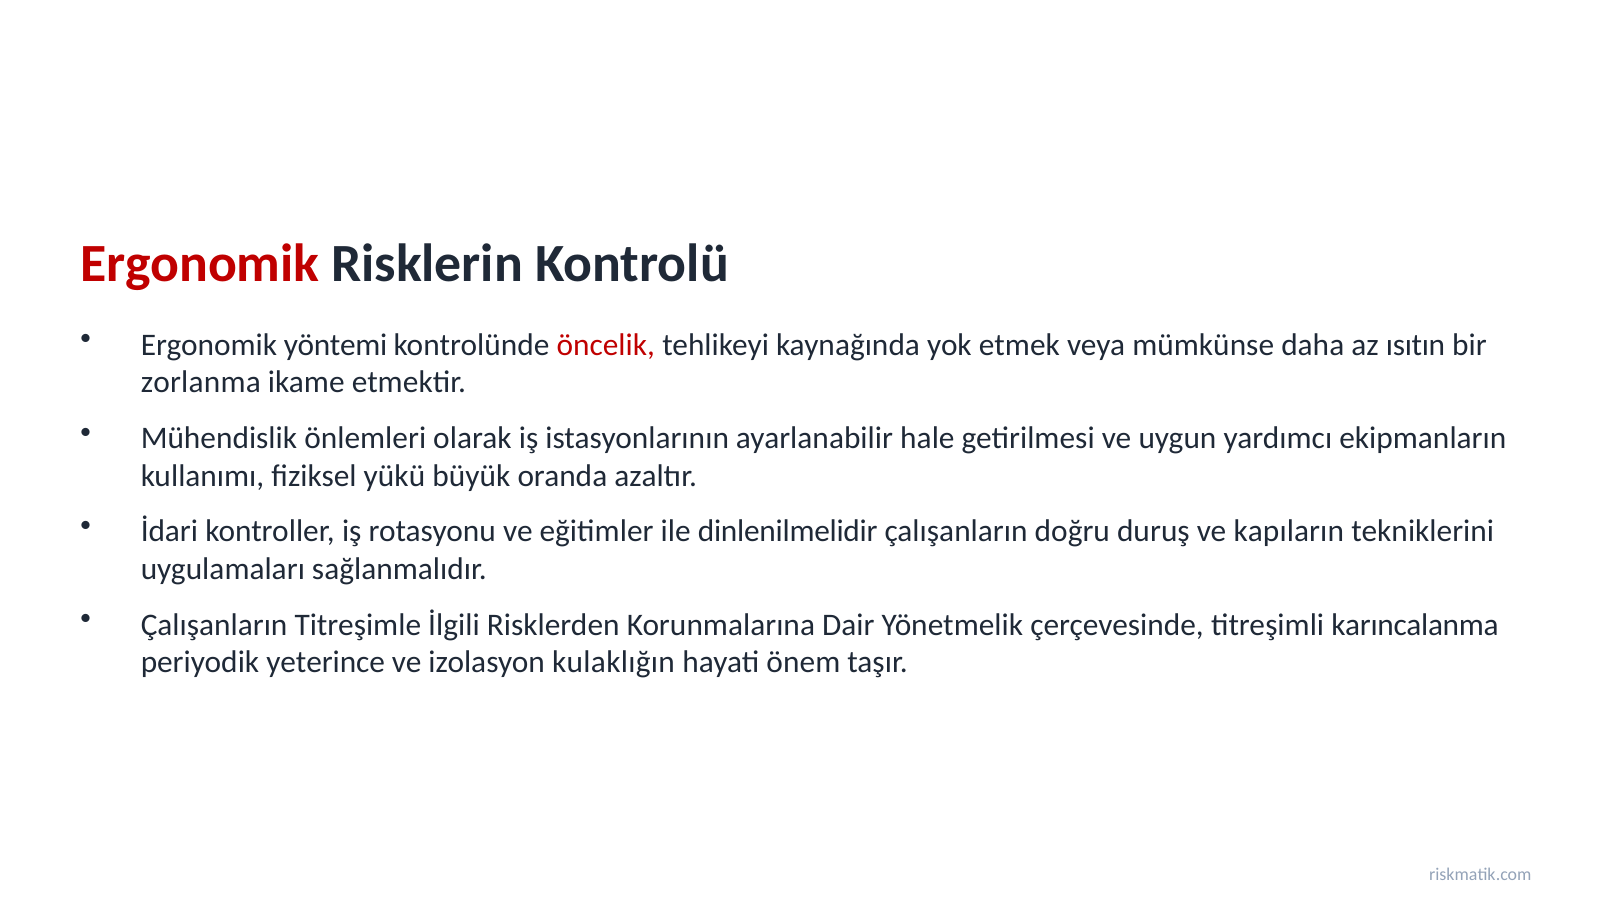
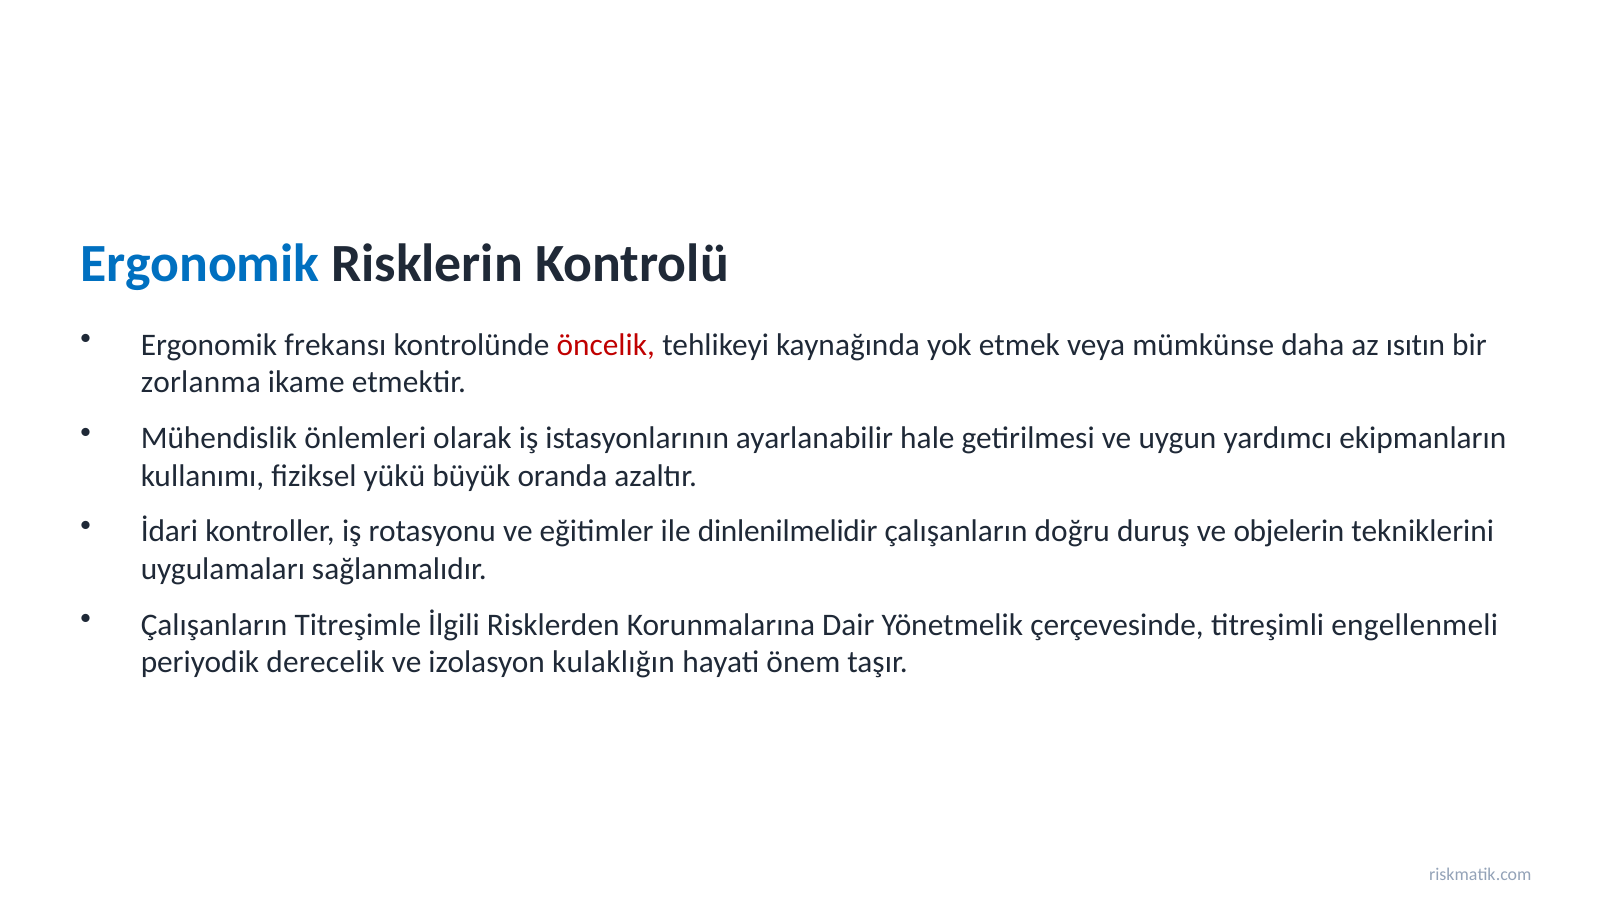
Ergonomik at (200, 264) colour: red -> blue
yöntemi: yöntemi -> frekansı
kapıların: kapıların -> objelerin
karıncalanma: karıncalanma -> engellenmeli
yeterince: yeterince -> derecelik
